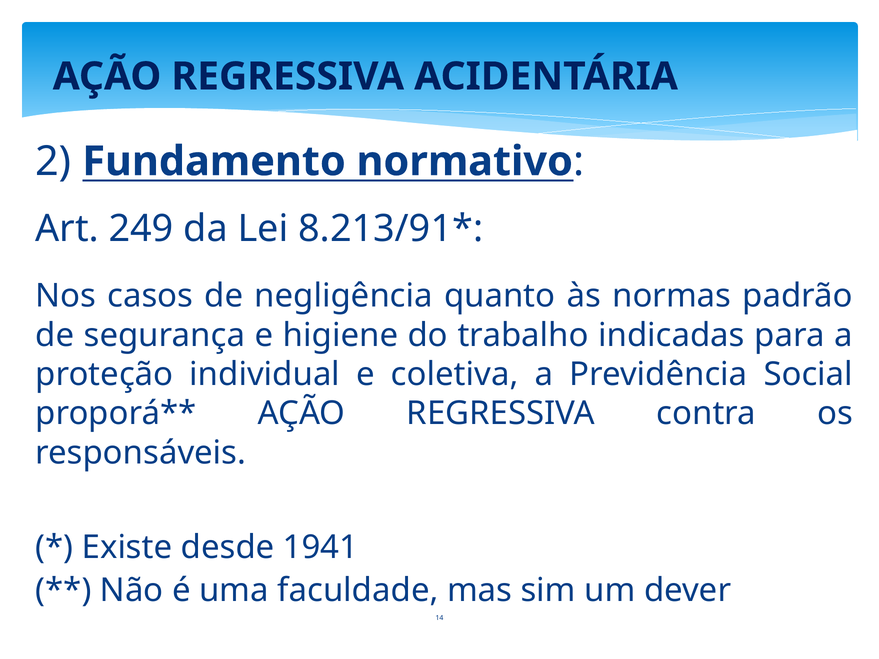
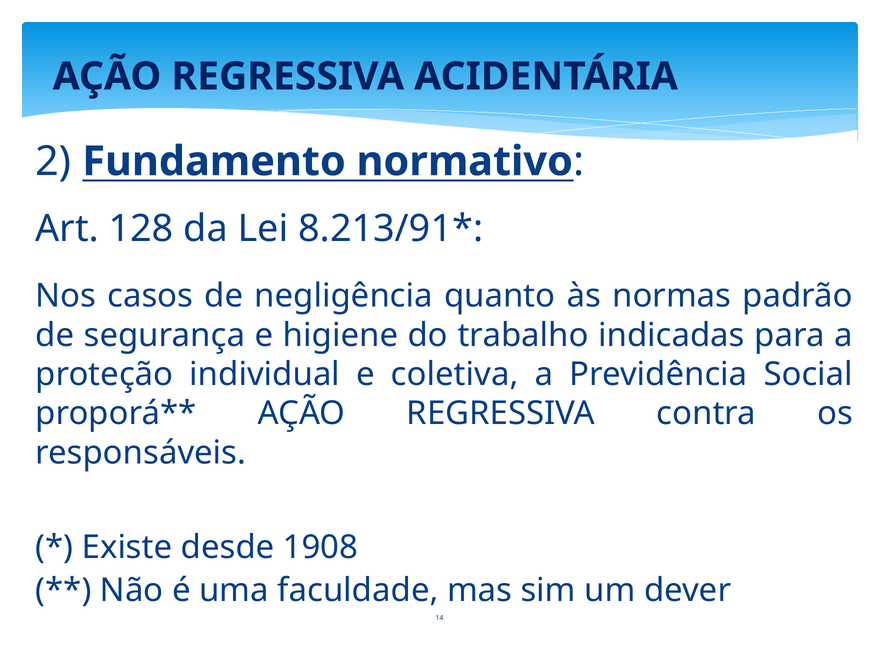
249: 249 -> 128
1941: 1941 -> 1908
